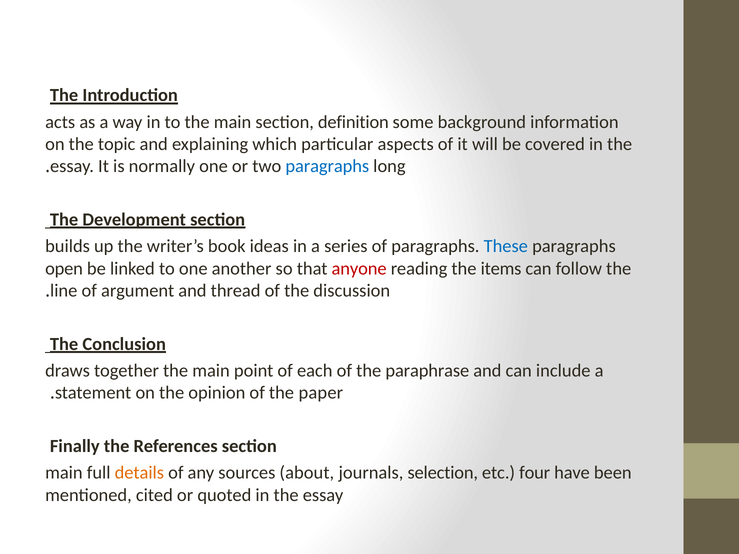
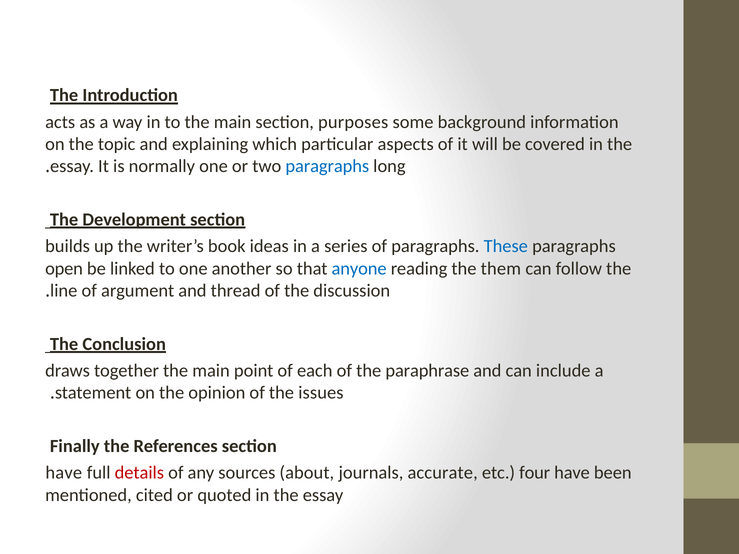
definition: definition -> purposes
anyone colour: red -> blue
items: items -> them
paper: paper -> issues
main at (64, 473): main -> have
details colour: orange -> red
selection: selection -> accurate
